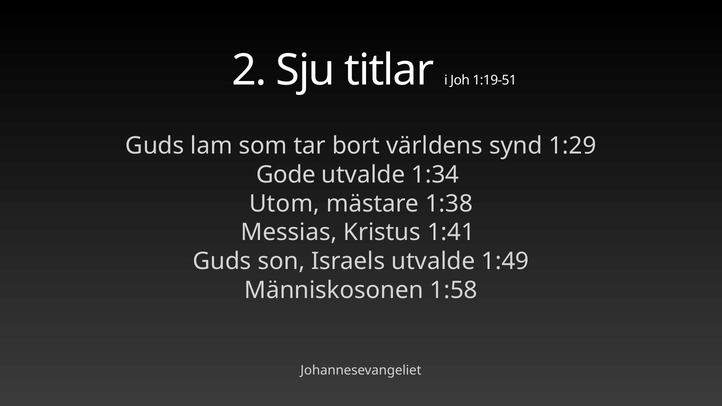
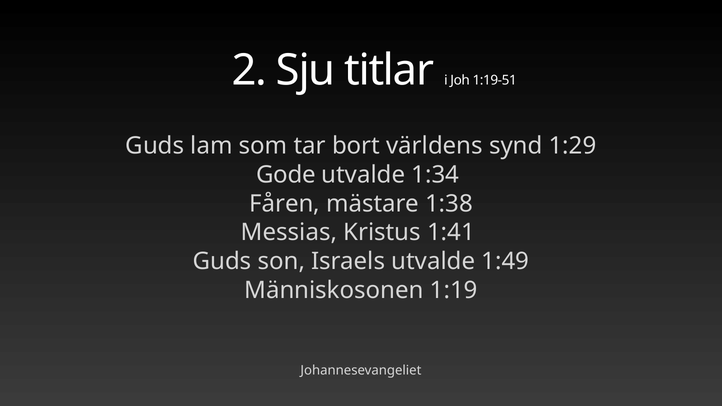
Utom: Utom -> Fåren
1:58: 1:58 -> 1:19
